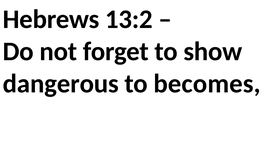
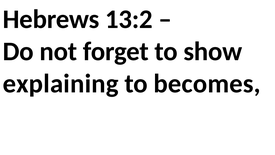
dangerous: dangerous -> explaining
